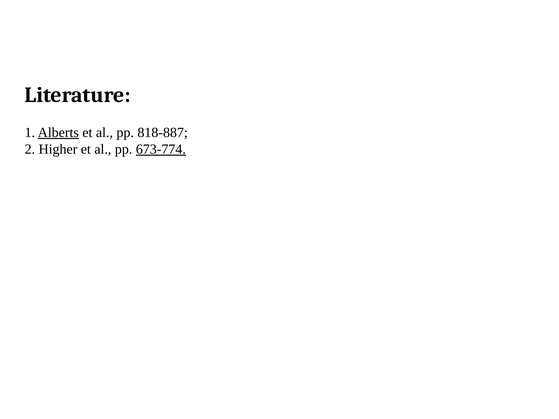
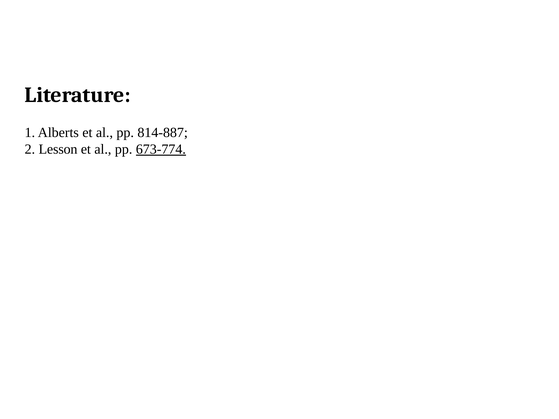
Alberts underline: present -> none
818-887: 818-887 -> 814-887
Higher: Higher -> Lesson
